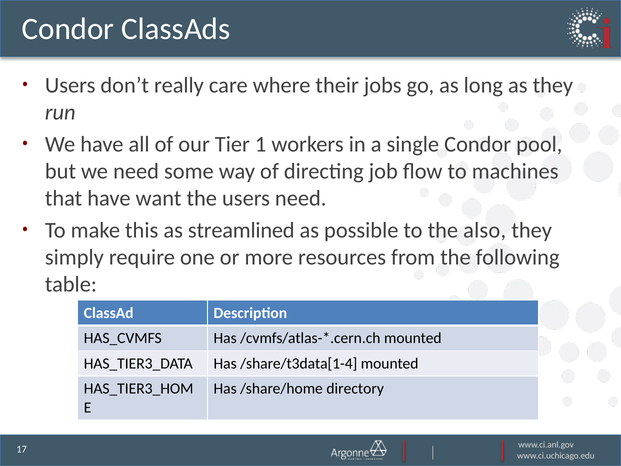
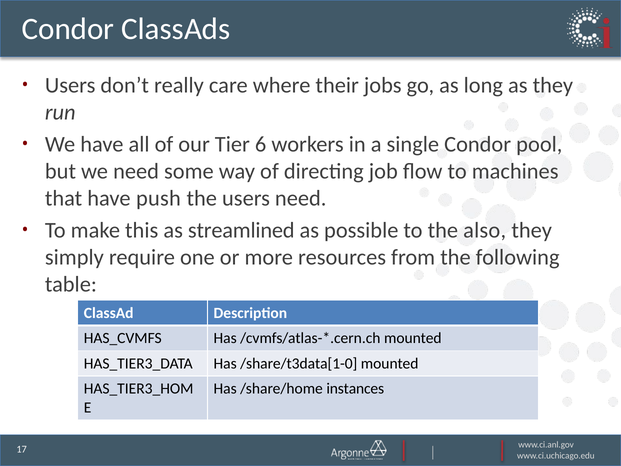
1: 1 -> 6
want: want -> push
/share/t3data[1-4: /share/t3data[1-4 -> /share/t3data[1-0
directory: directory -> instances
